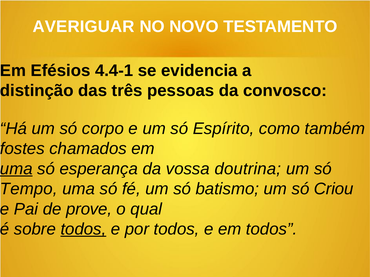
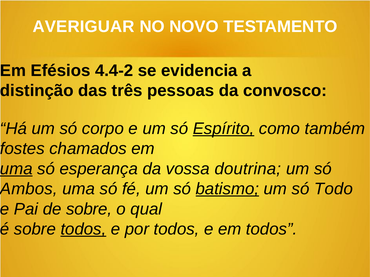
4.4-1: 4.4-1 -> 4.4-2
Espírito underline: none -> present
Tempo: Tempo -> Ambos
batismo underline: none -> present
Criou: Criou -> Todo
de prove: prove -> sobre
